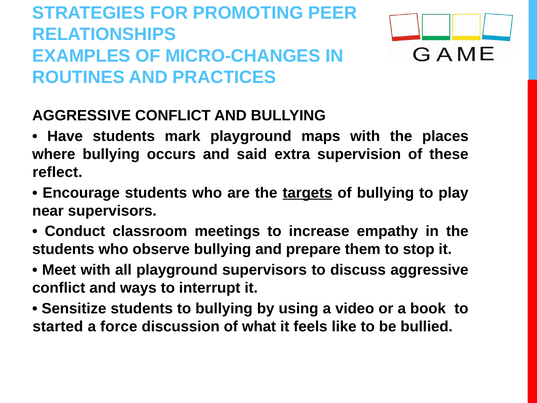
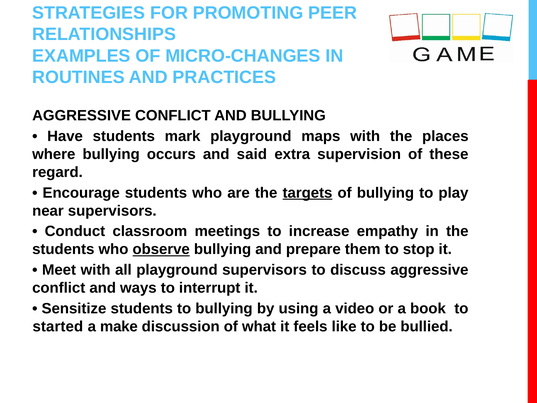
reflect: reflect -> regard
observe underline: none -> present
force: force -> make
